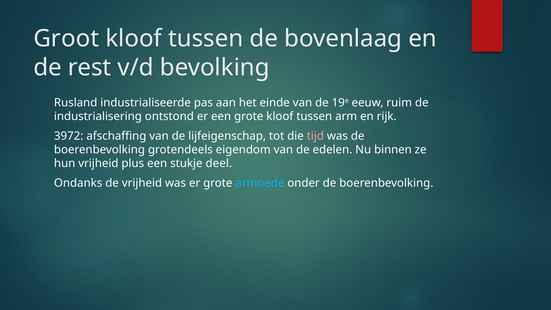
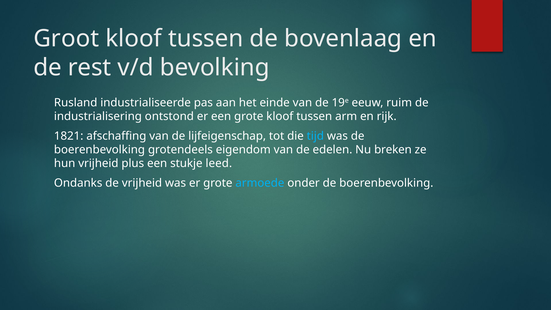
3972: 3972 -> 1821
tijd colour: pink -> light blue
binnen: binnen -> breken
deel: deel -> leed
